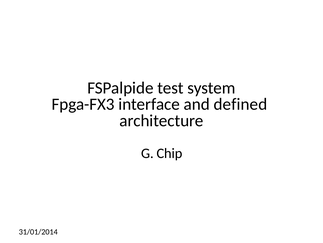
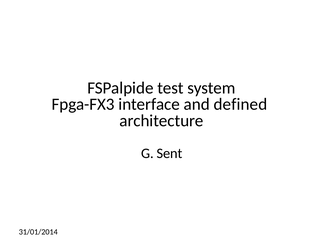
Chip: Chip -> Sent
